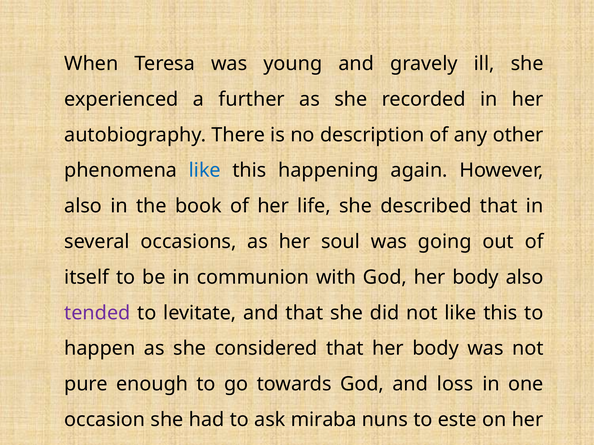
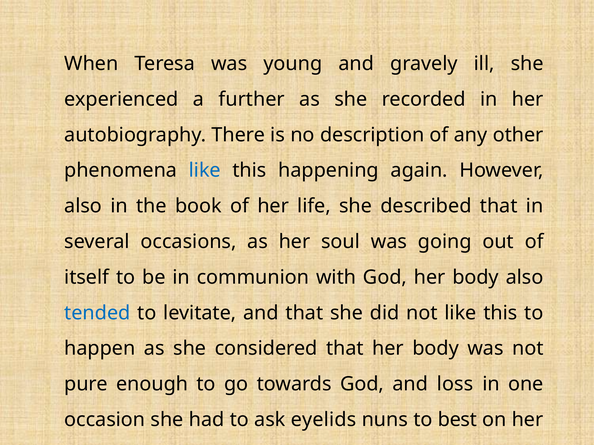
tended colour: purple -> blue
miraba: miraba -> eyelids
este: este -> best
